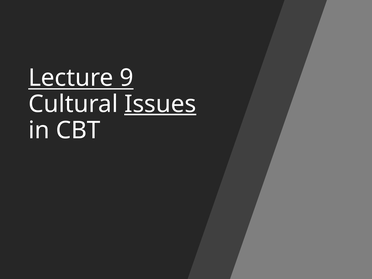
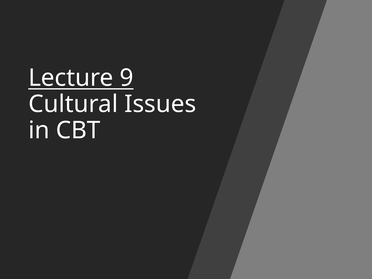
Issues underline: present -> none
